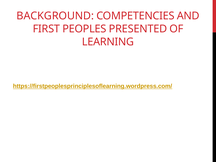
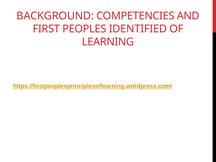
PRESENTED: PRESENTED -> IDENTIFIED
